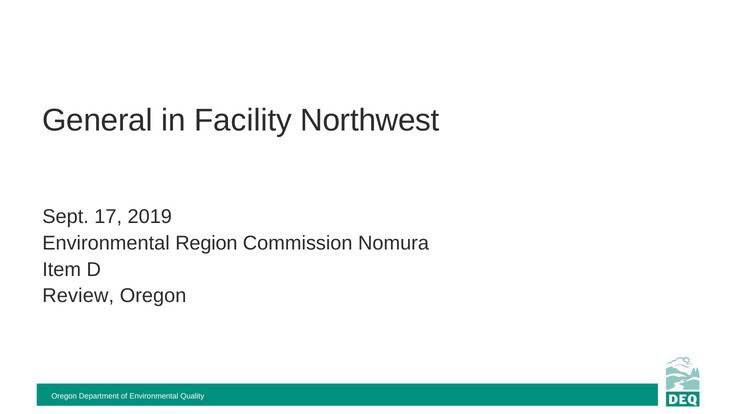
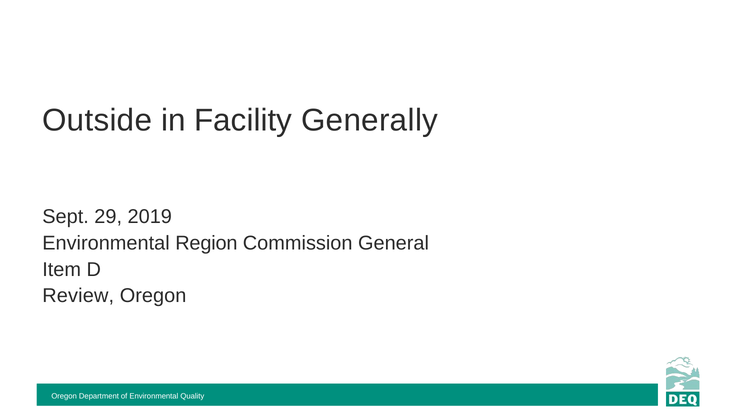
General: General -> Outside
Northwest: Northwest -> Generally
17: 17 -> 29
Nomura: Nomura -> General
